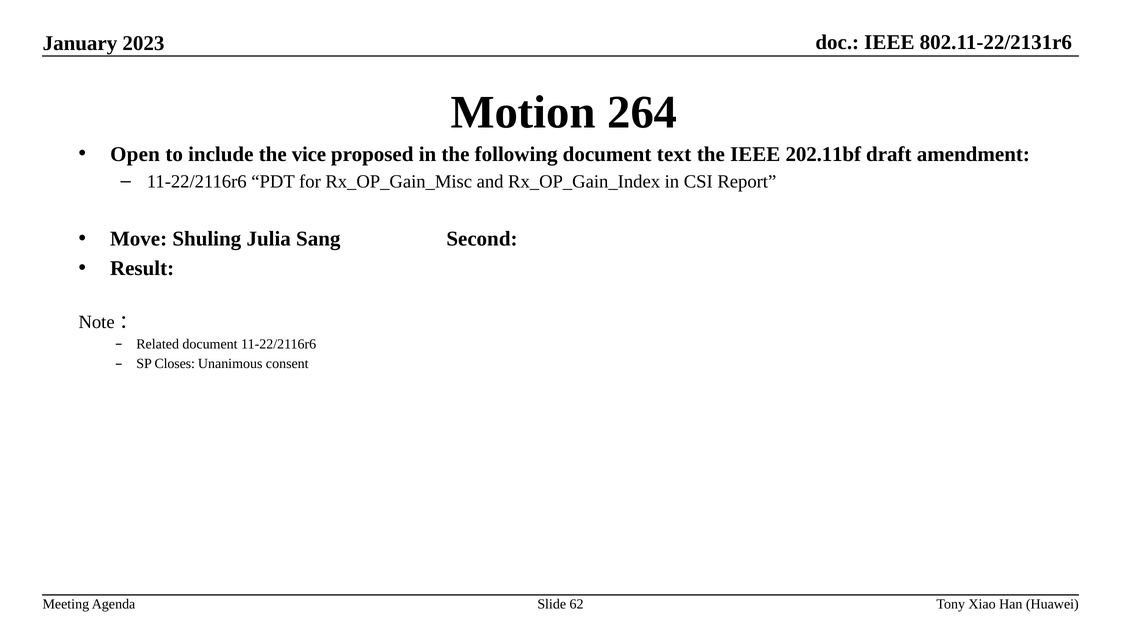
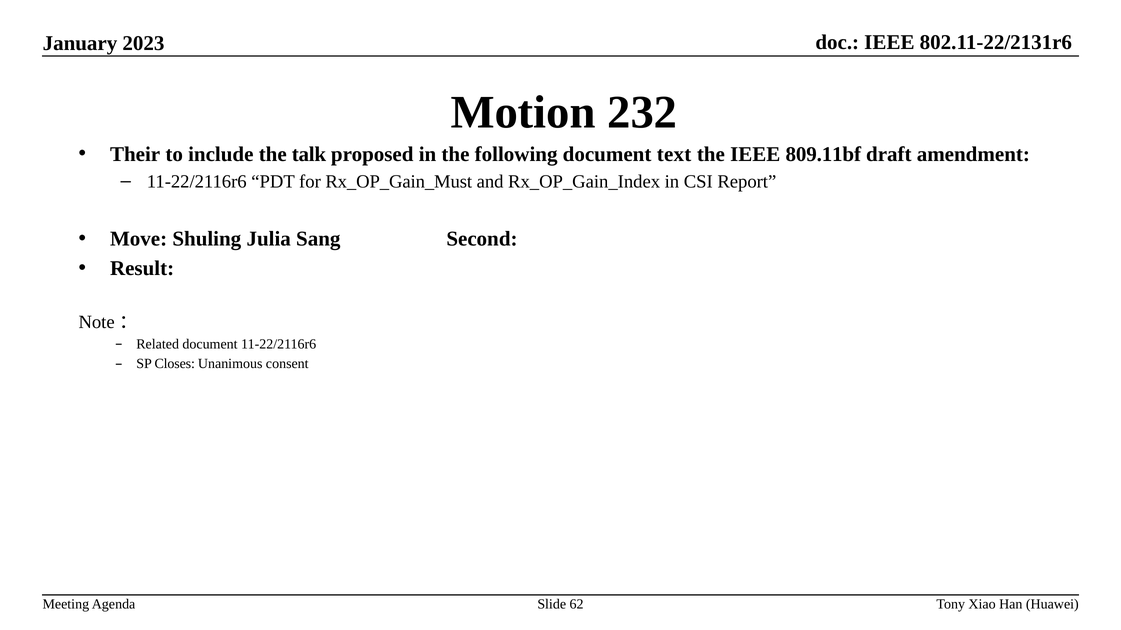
264: 264 -> 232
Open: Open -> Their
vice: vice -> talk
202.11bf: 202.11bf -> 809.11bf
Rx_OP_Gain_Misc: Rx_OP_Gain_Misc -> Rx_OP_Gain_Must
